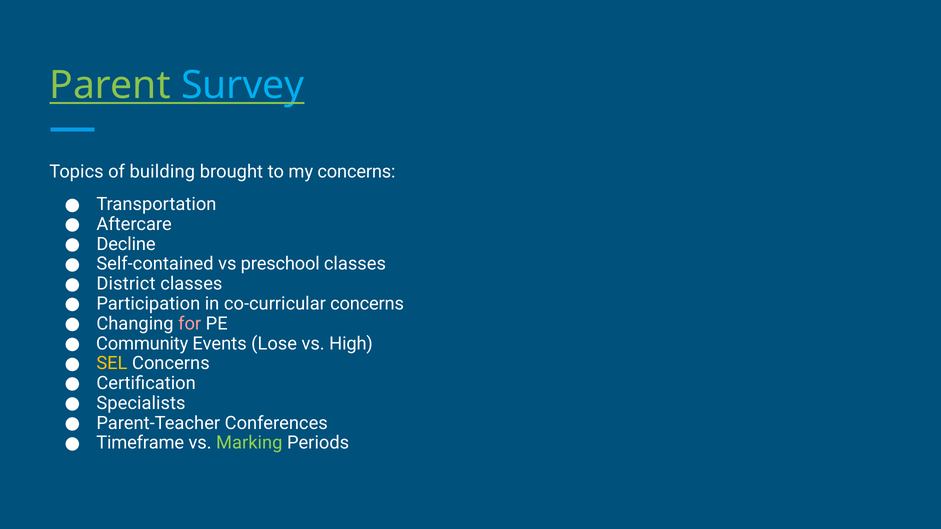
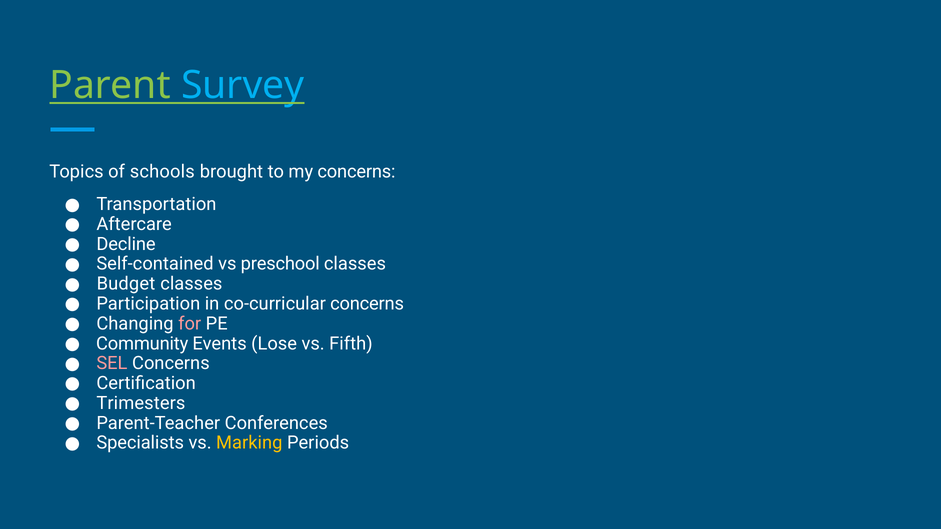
building: building -> schools
District: District -> Budget
High: High -> Fifth
SEL colour: yellow -> pink
Specialists: Specialists -> Trimesters
Timeframe: Timeframe -> Specialists
Marking colour: light green -> yellow
